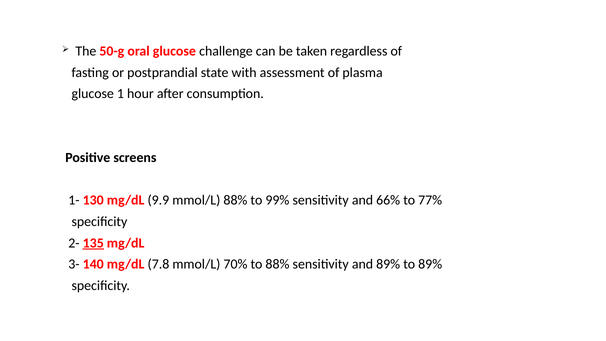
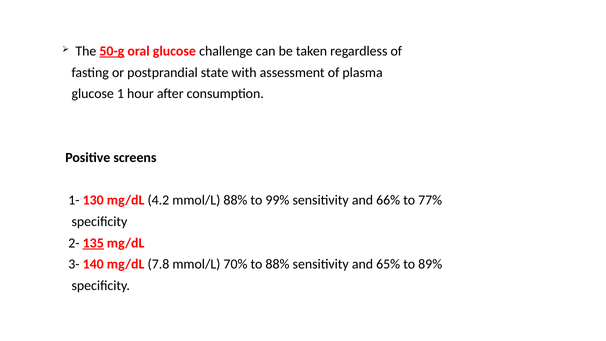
50-g underline: none -> present
9.9: 9.9 -> 4.2
and 89%: 89% -> 65%
